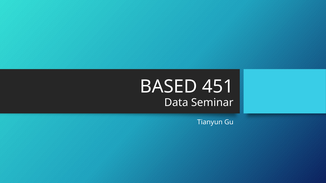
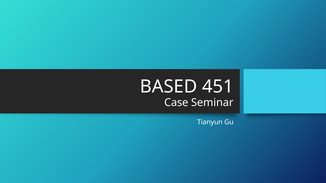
Data: Data -> Case
